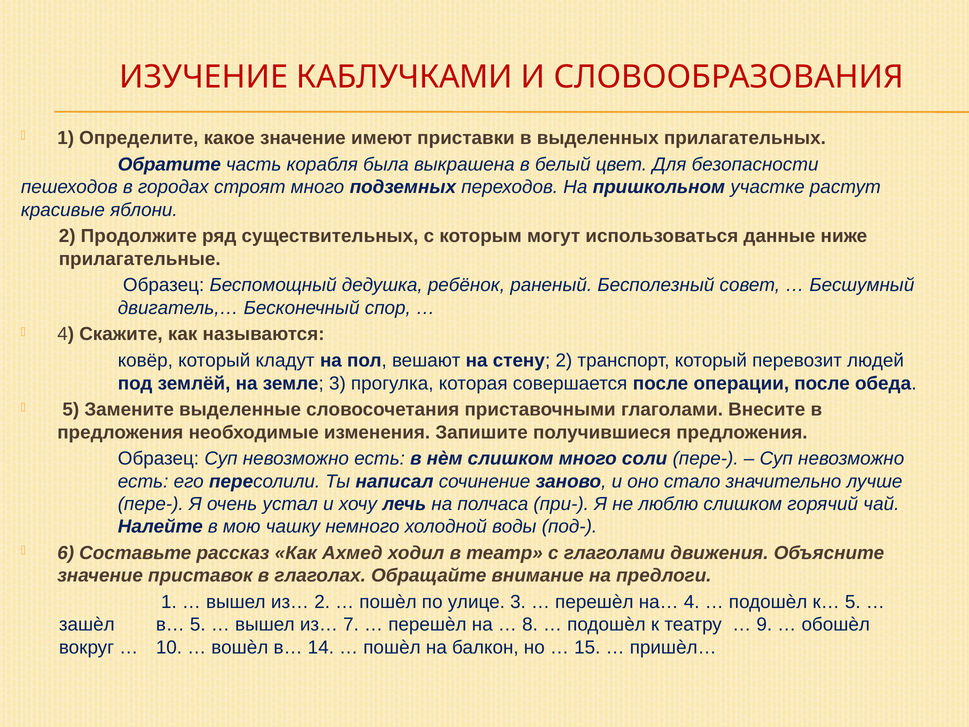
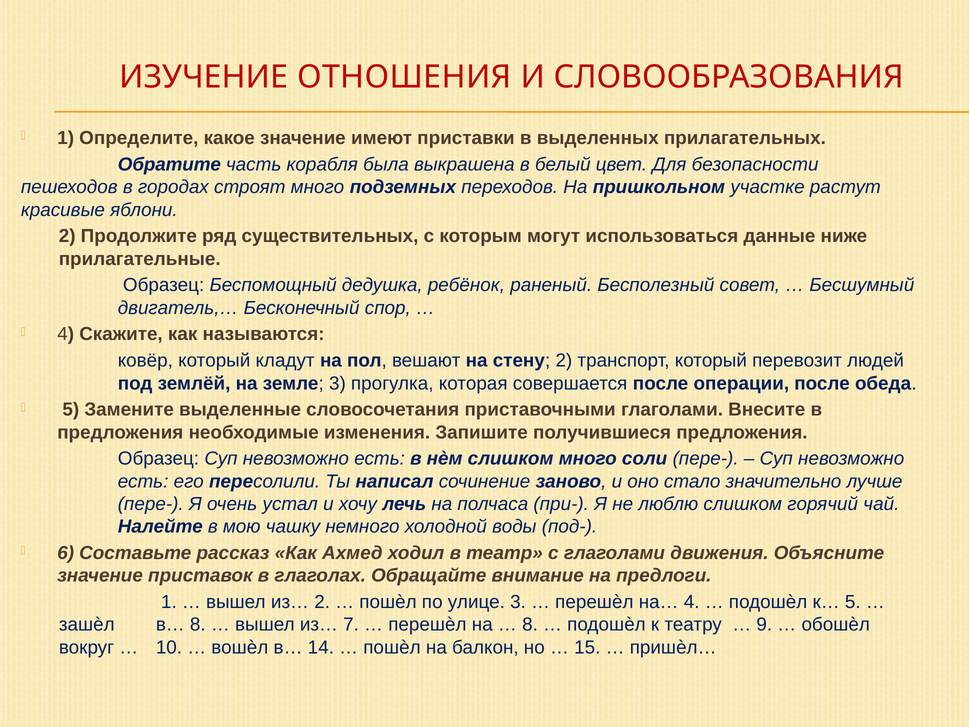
КАБЛУЧКАМИ: КАБЛУЧКАМИ -> ОТНОШЕНИЯ
в… 5: 5 -> 8
